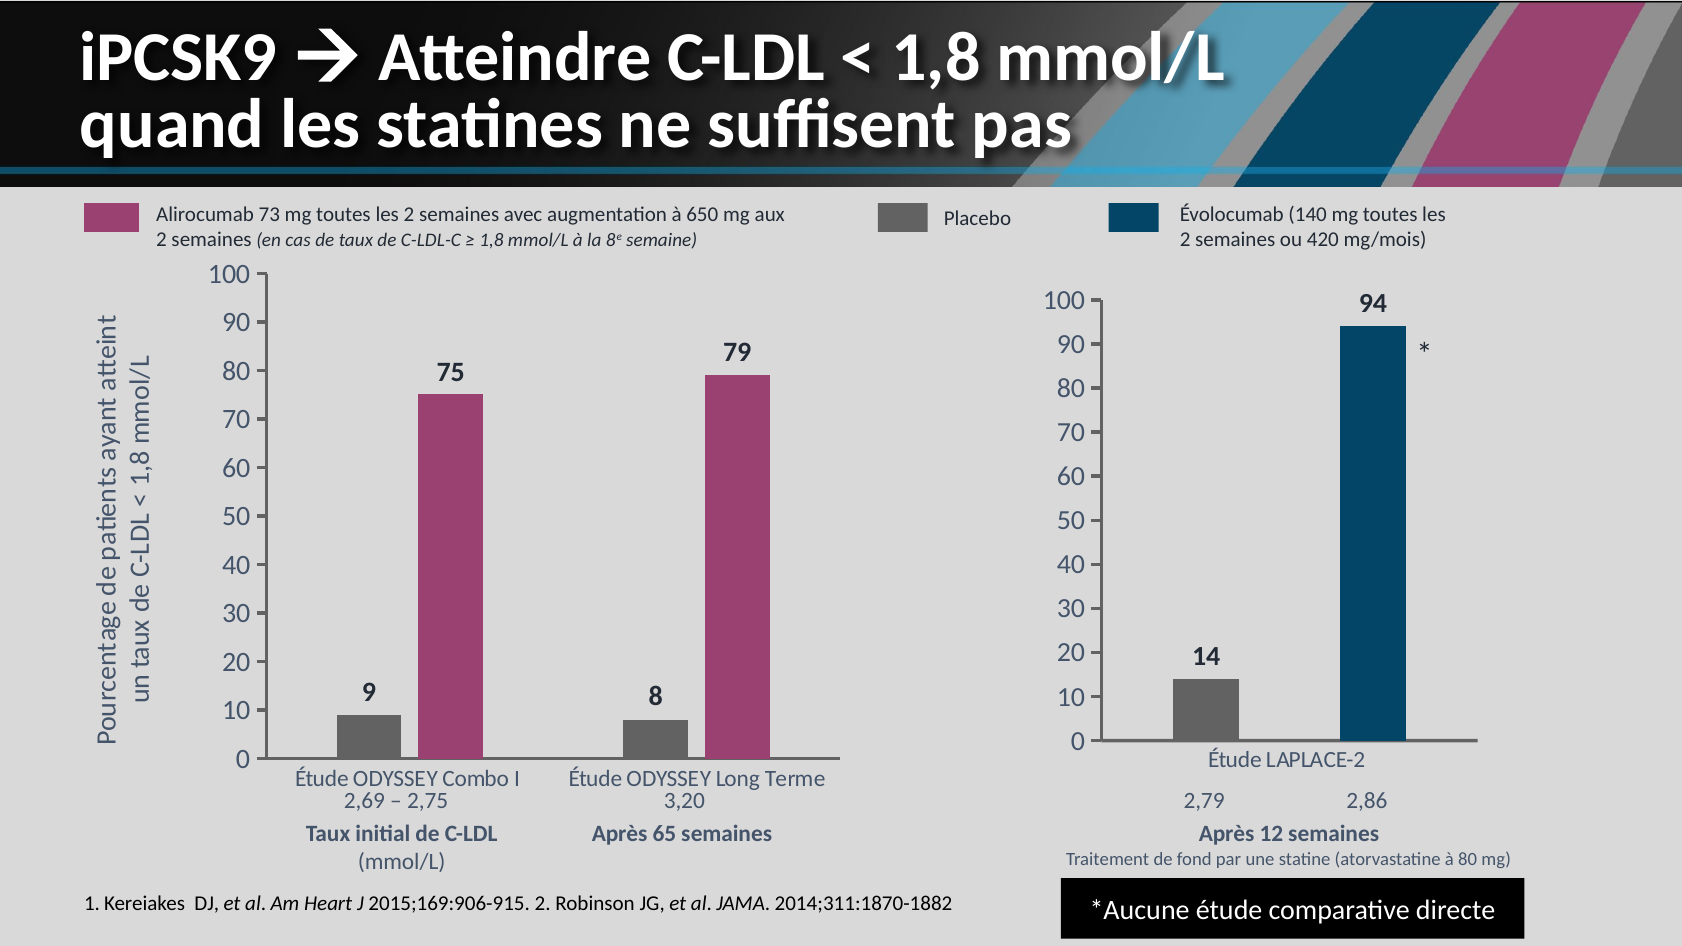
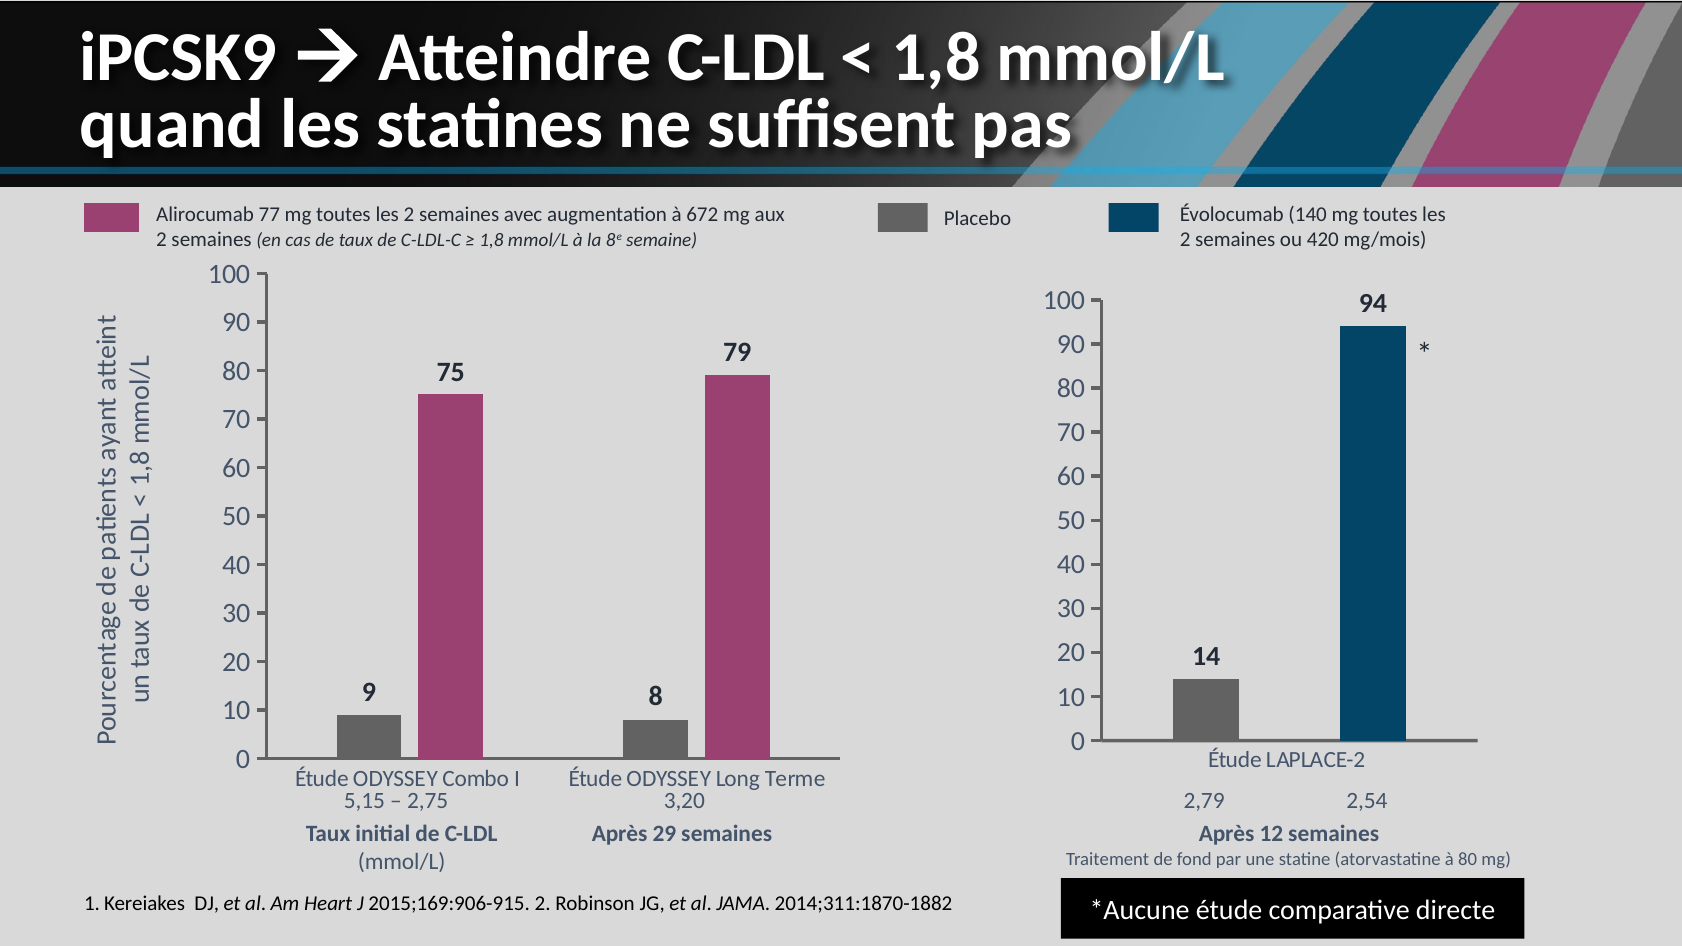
73: 73 -> 77
650: 650 -> 672
2,69: 2,69 -> 5,15
2,86: 2,86 -> 2,54
65: 65 -> 29
